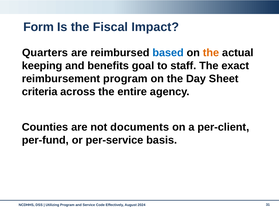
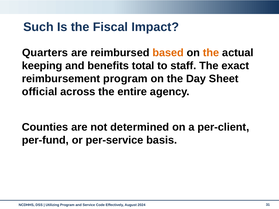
Form: Form -> Such
based colour: blue -> orange
goal: goal -> total
criteria: criteria -> official
documents: documents -> determined
